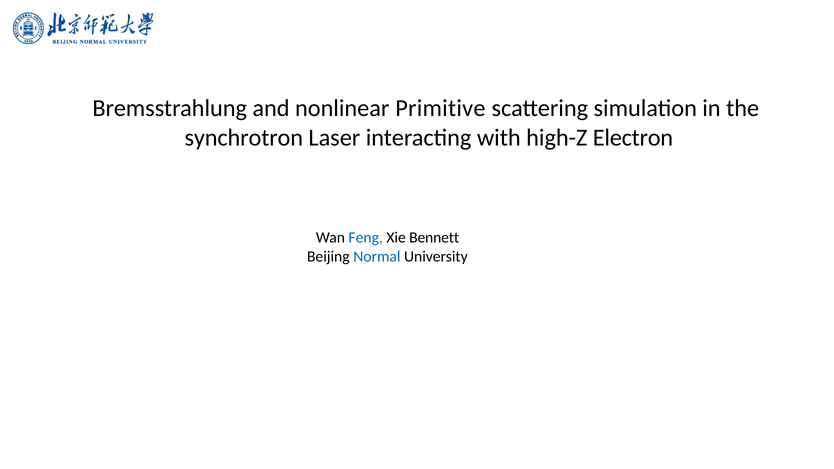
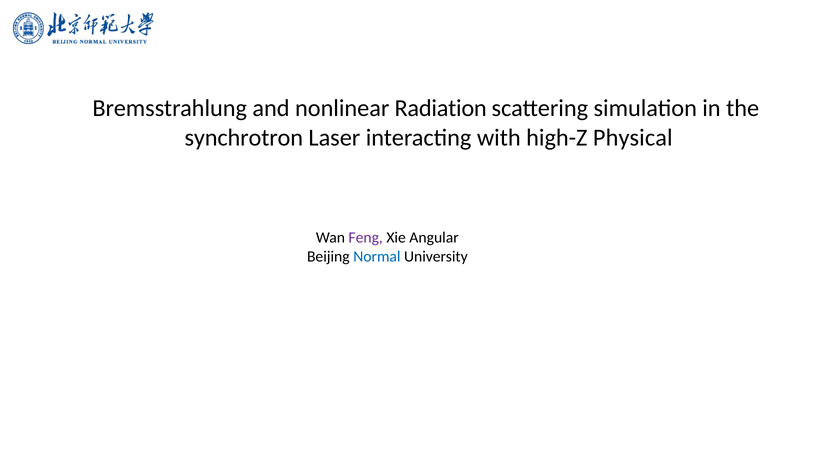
Primitive: Primitive -> Radiation
Electron: Electron -> Physical
Feng colour: blue -> purple
Bennett: Bennett -> Angular
